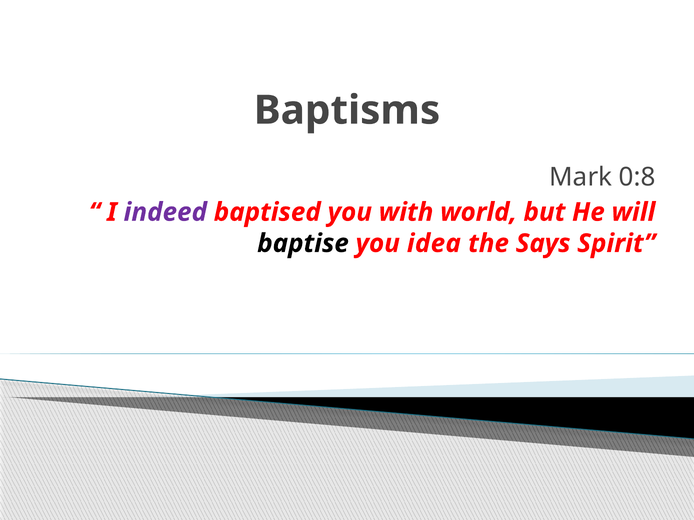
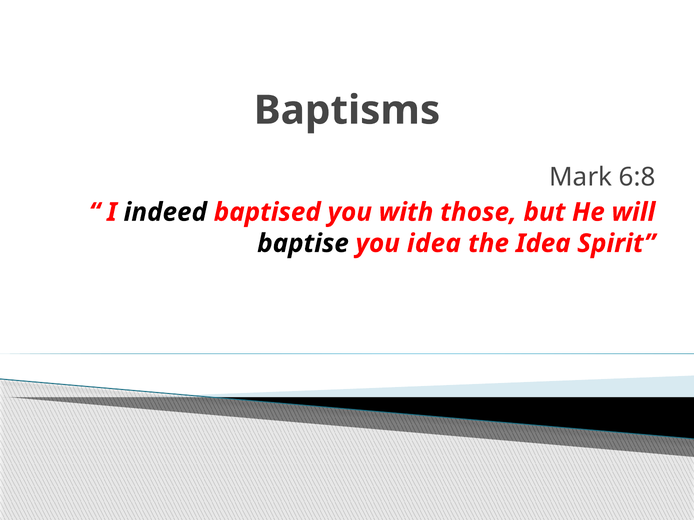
0:8: 0:8 -> 6:8
indeed colour: purple -> black
world: world -> those
the Says: Says -> Idea
